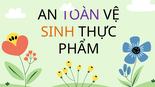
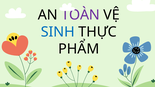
SINH colour: orange -> blue
